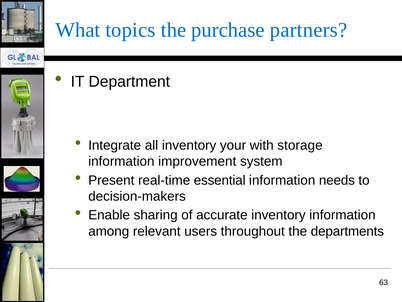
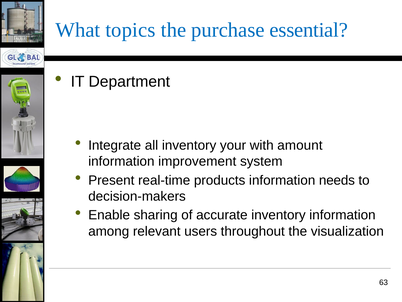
partners: partners -> essential
storage: storage -> amount
essential: essential -> products
departments: departments -> visualization
